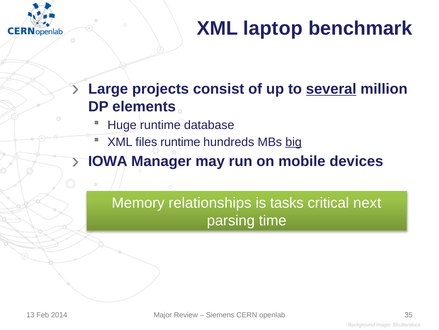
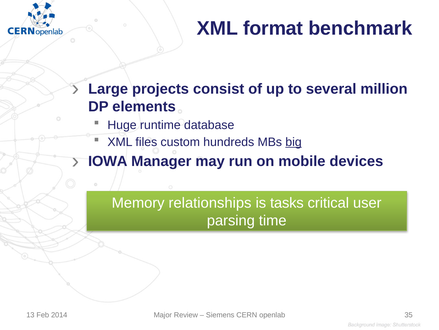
laptop: laptop -> format
several underline: present -> none
files runtime: runtime -> custom
next: next -> user
